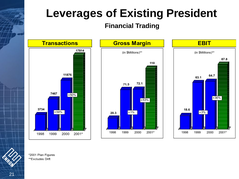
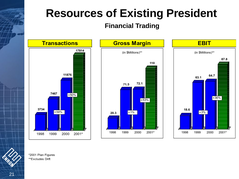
Leverages: Leverages -> Resources
